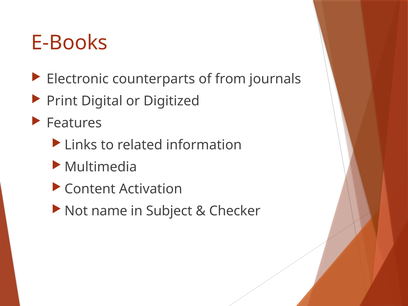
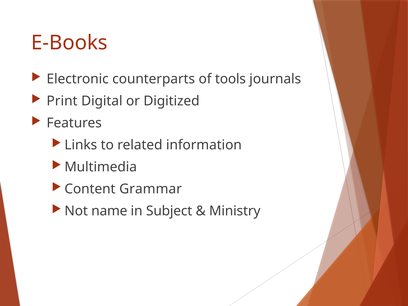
from: from -> tools
Activation: Activation -> Grammar
Checker: Checker -> Ministry
